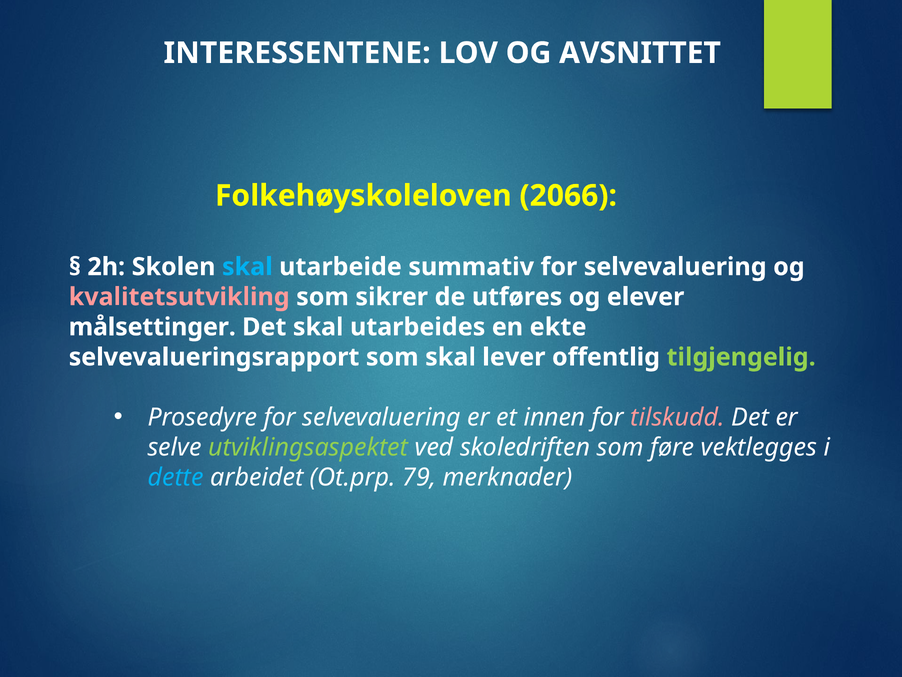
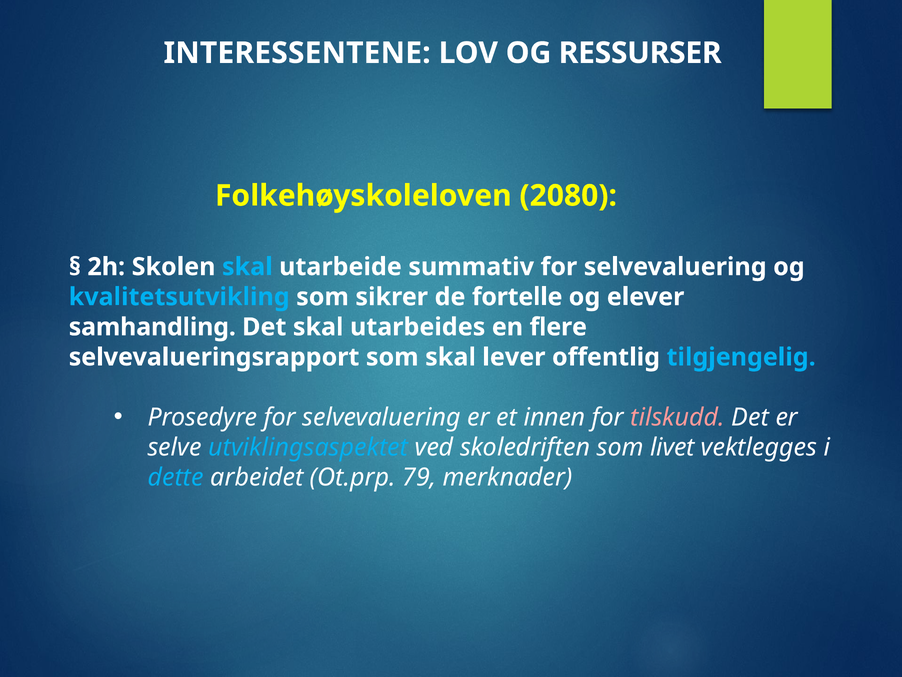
AVSNITTET: AVSNITTET -> RESSURSER
2066: 2066 -> 2080
kvalitetsutvikling colour: pink -> light blue
utføres: utføres -> fortelle
målsettinger: målsettinger -> samhandling
ekte: ekte -> flere
tilgjengelig colour: light green -> light blue
utviklingsaspektet colour: light green -> light blue
føre: føre -> livet
